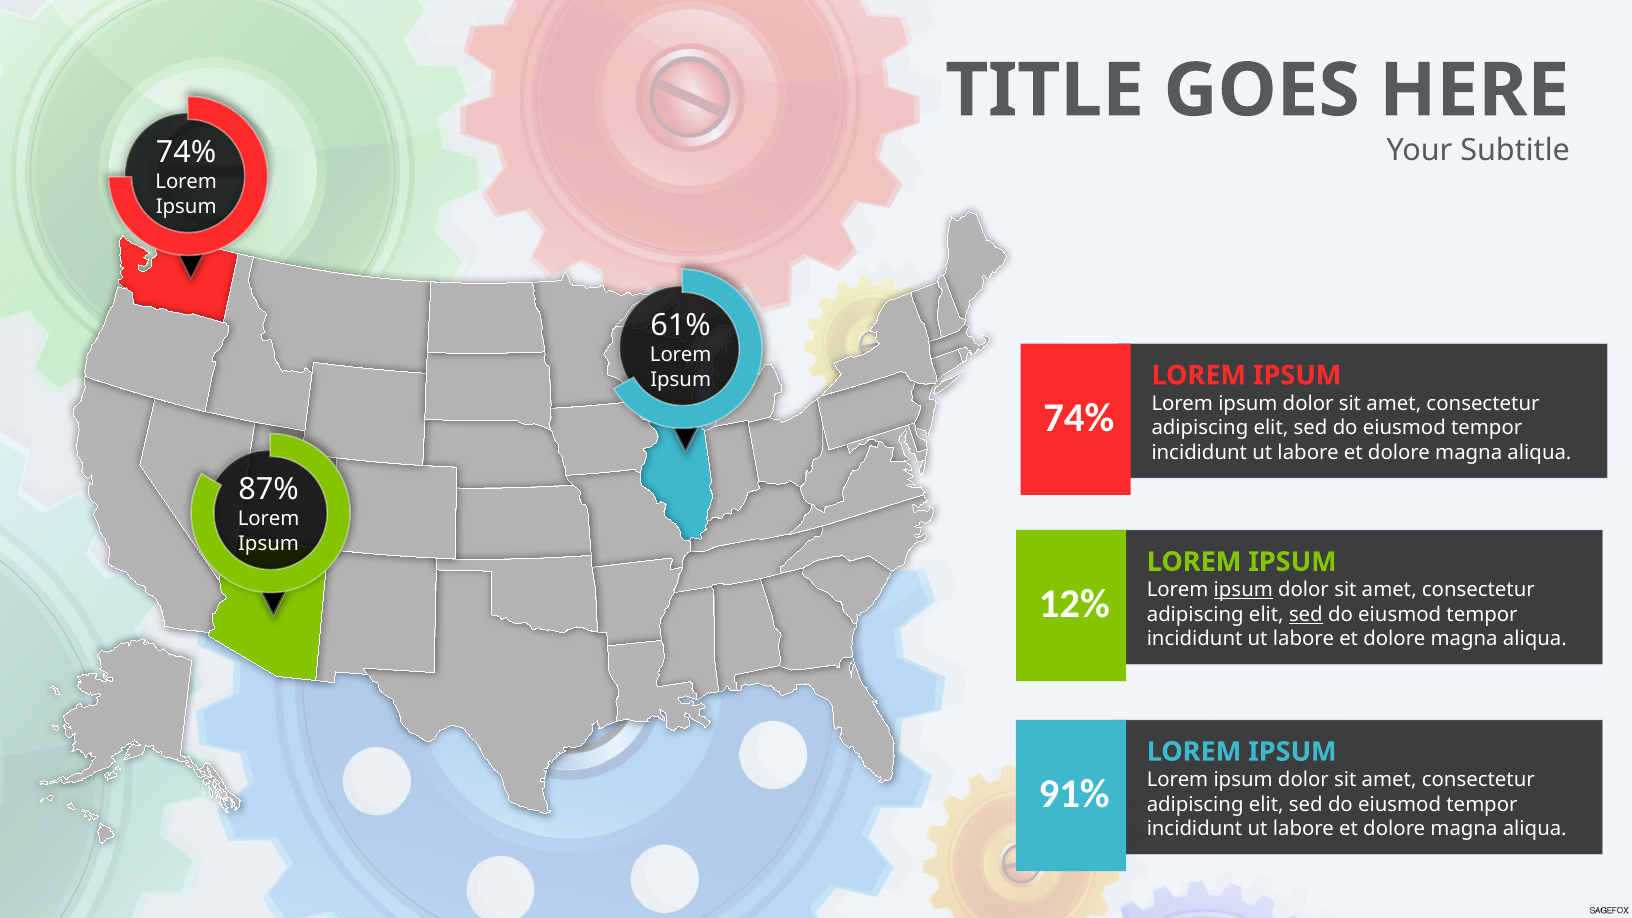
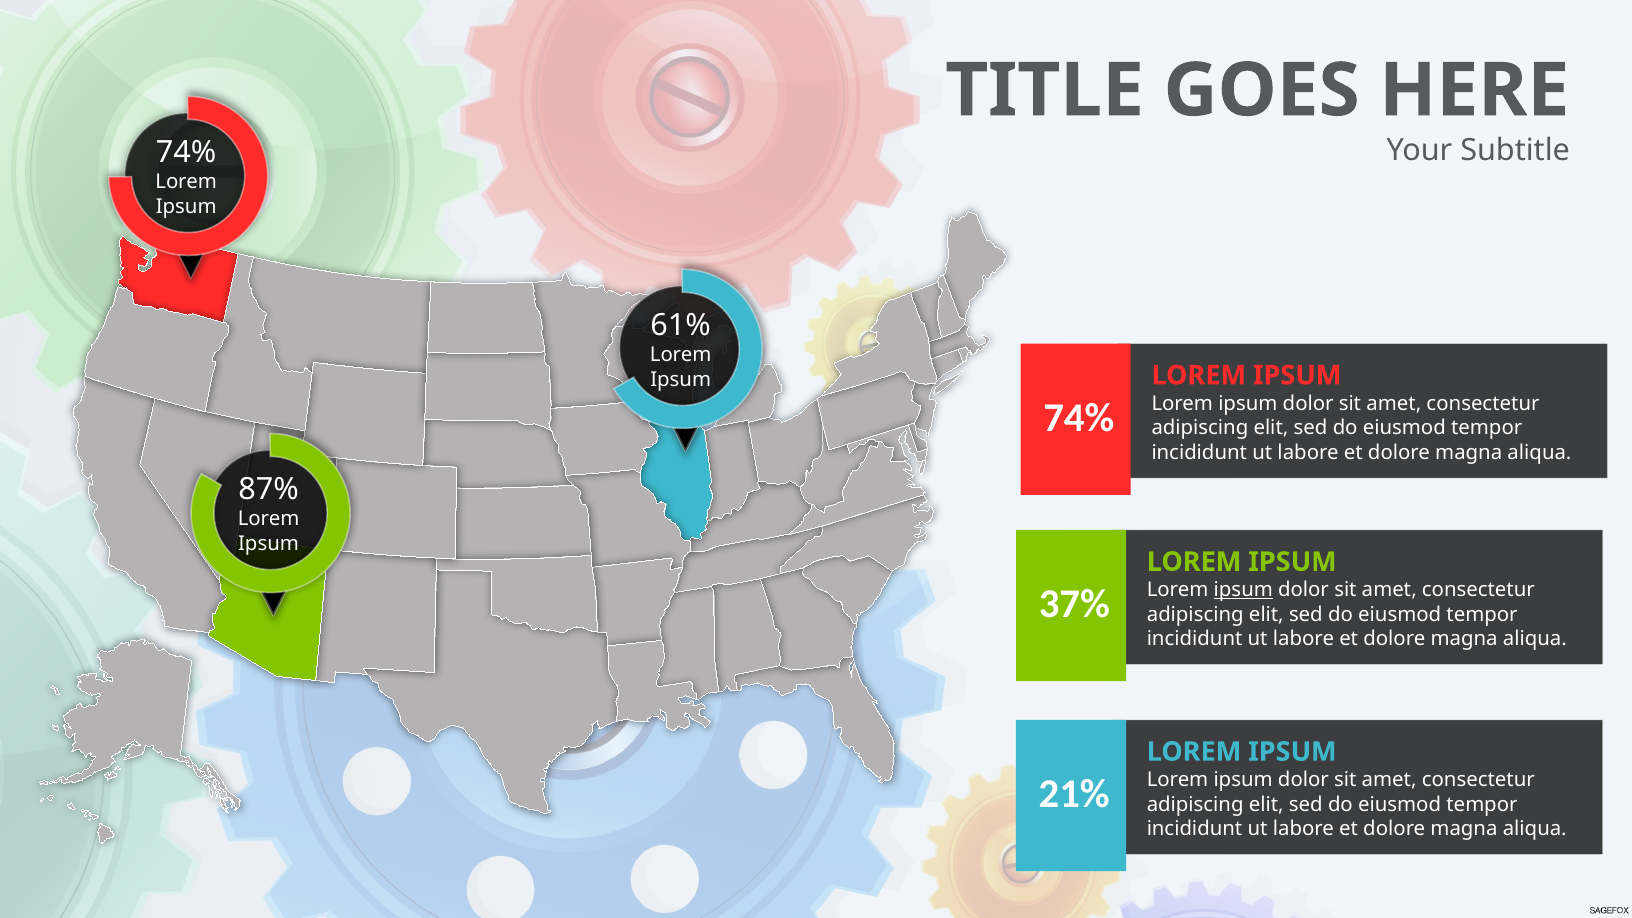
12%: 12% -> 37%
sed at (1306, 614) underline: present -> none
91%: 91% -> 21%
